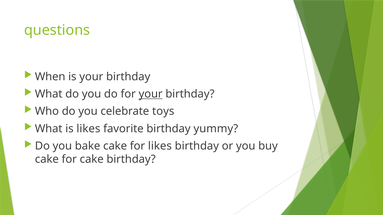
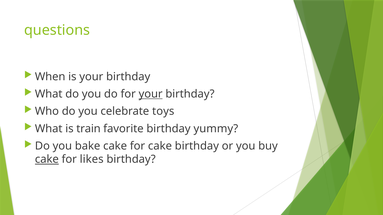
is likes: likes -> train
for likes: likes -> cake
cake at (47, 160) underline: none -> present
for cake: cake -> likes
